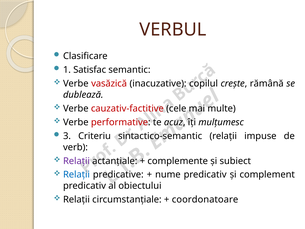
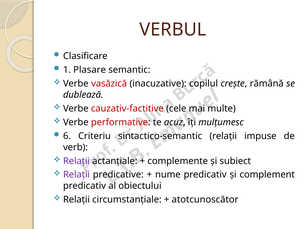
Satisfac: Satisfac -> Plasare
3: 3 -> 6
Relații at (76, 174) colour: blue -> purple
coordonatoare: coordonatoare -> atotcunoscător
